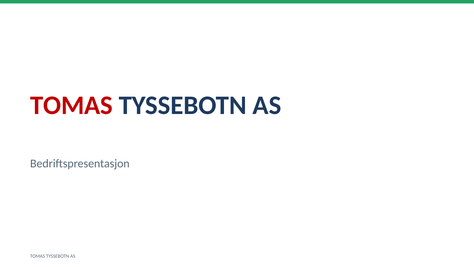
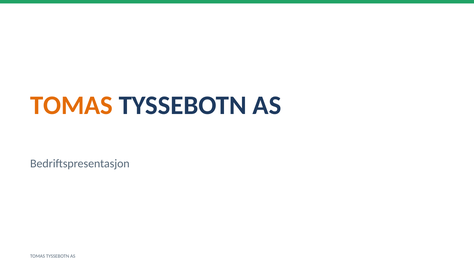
TOMAS at (71, 105) colour: red -> orange
